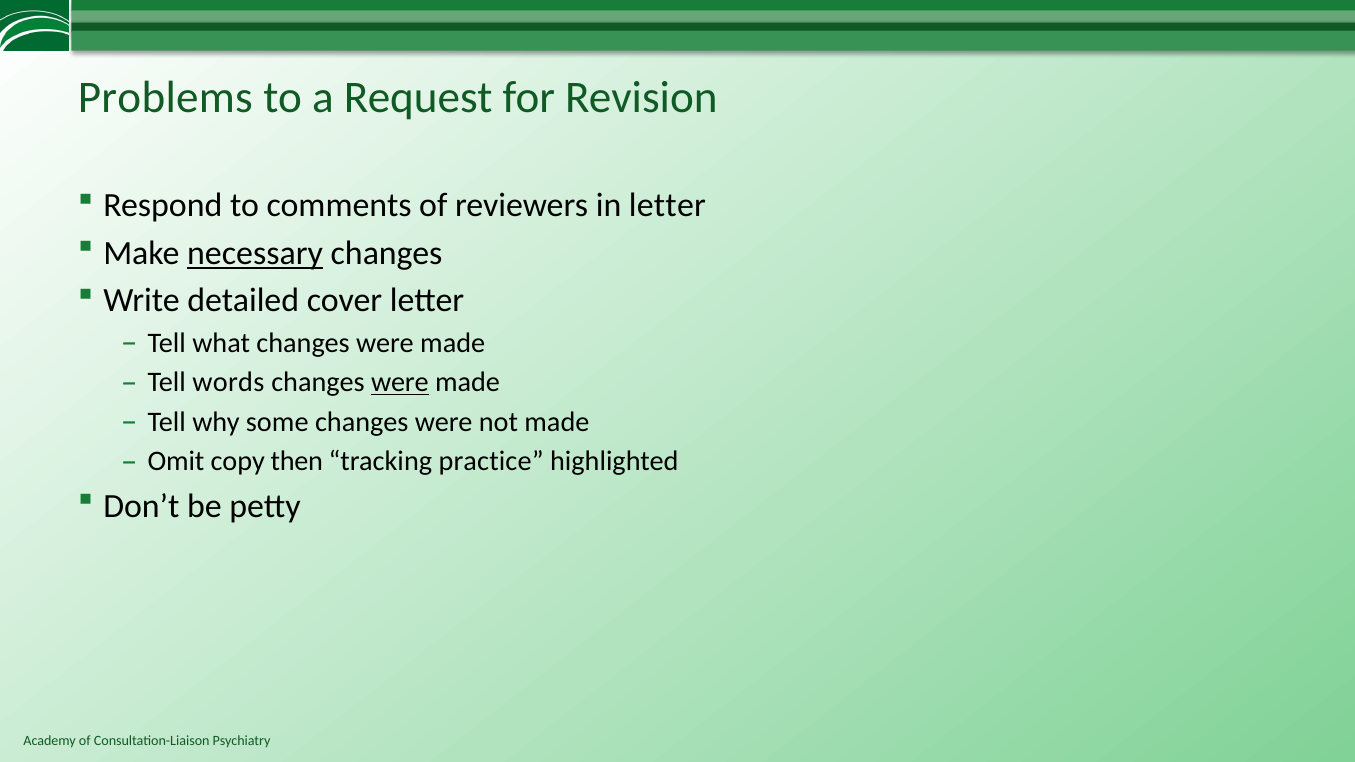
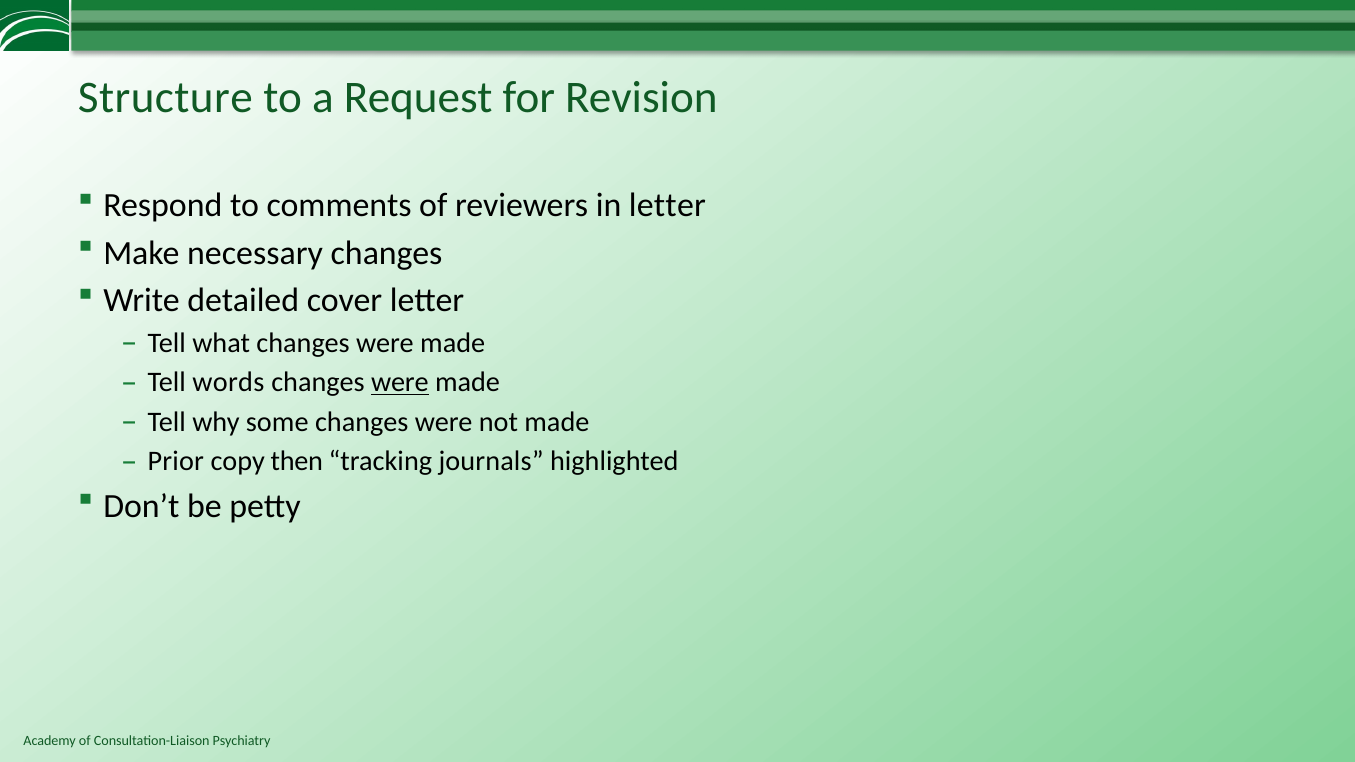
Problems: Problems -> Structure
necessary underline: present -> none
Omit: Omit -> Prior
practice: practice -> journals
